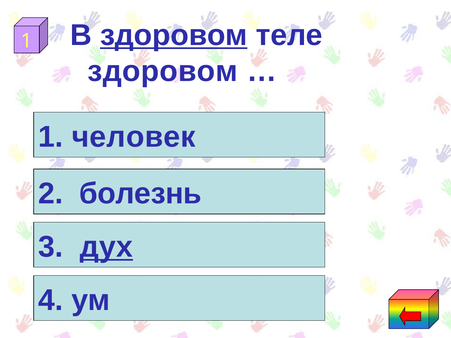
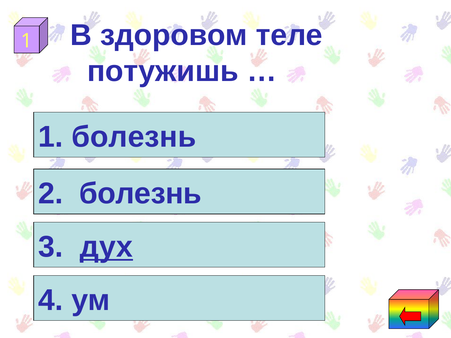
здоровом at (174, 35) underline: present -> none
здоровом at (163, 71): здоровом -> потужишь
1 человек: человек -> болезнь
